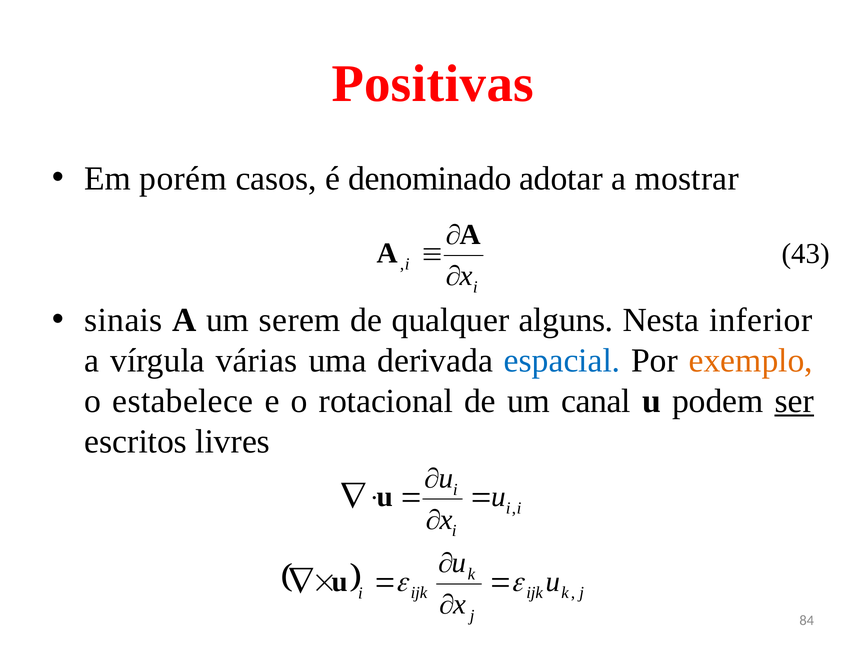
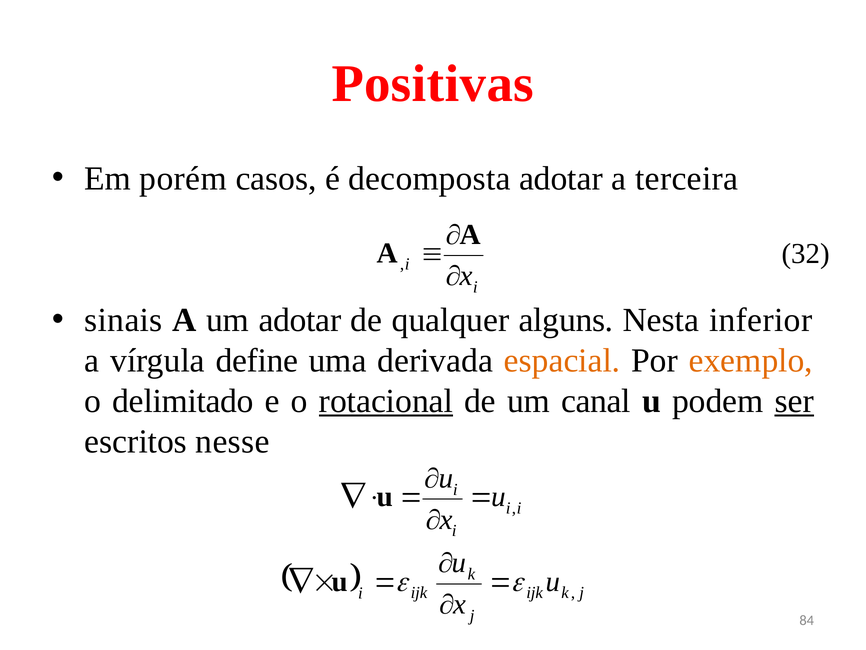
denominado: denominado -> decomposta
mostrar: mostrar -> terceira
43: 43 -> 32
um serem: serem -> adotar
várias: várias -> define
espacial colour: blue -> orange
estabelece: estabelece -> delimitado
rotacional underline: none -> present
livres: livres -> nesse
